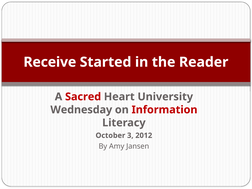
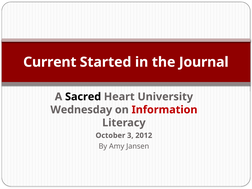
Receive: Receive -> Current
Reader: Reader -> Journal
Sacred colour: red -> black
